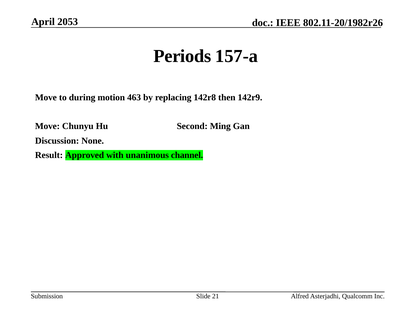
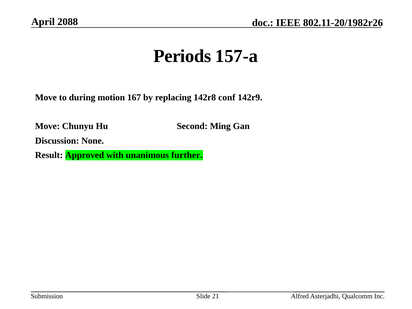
2053: 2053 -> 2088
463: 463 -> 167
then: then -> conf
channel: channel -> further
